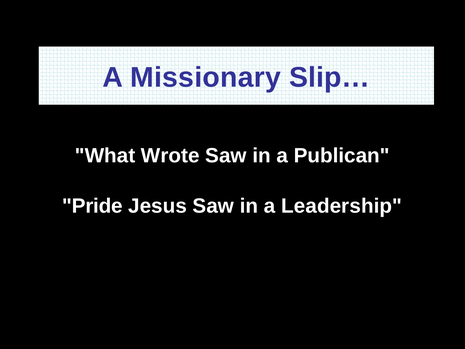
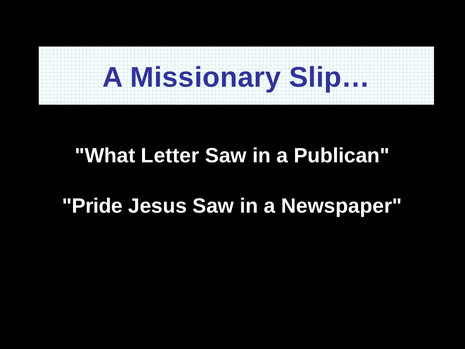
Wrote: Wrote -> Letter
Leadership: Leadership -> Newspaper
